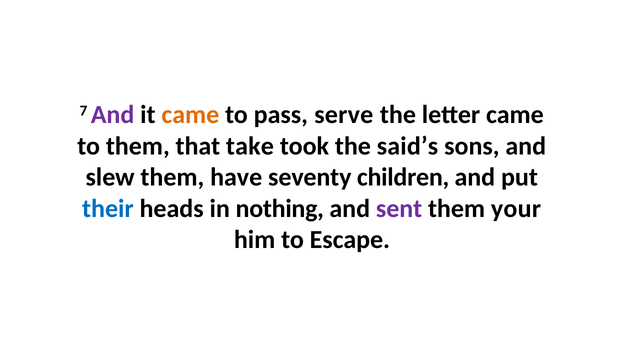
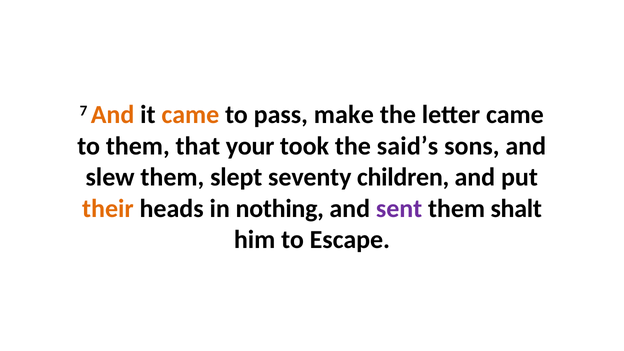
And at (113, 115) colour: purple -> orange
serve: serve -> make
take: take -> your
have: have -> slept
their colour: blue -> orange
your: your -> shalt
